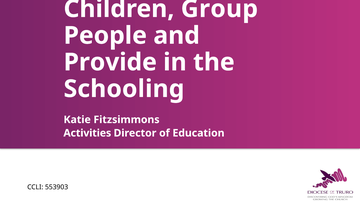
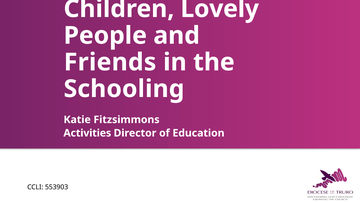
Group: Group -> Lovely
Provide: Provide -> Friends
